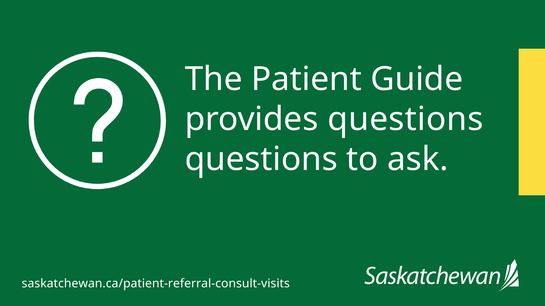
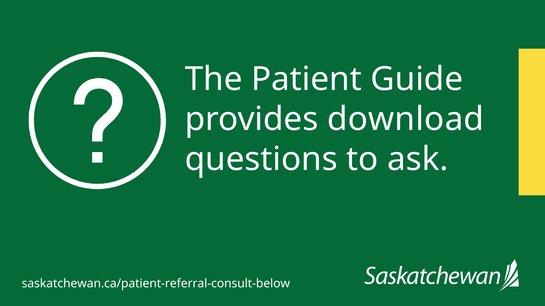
provides questions: questions -> download
saskatchewan.ca/patient-referral-consult-visits: saskatchewan.ca/patient-referral-consult-visits -> saskatchewan.ca/patient-referral-consult-below
